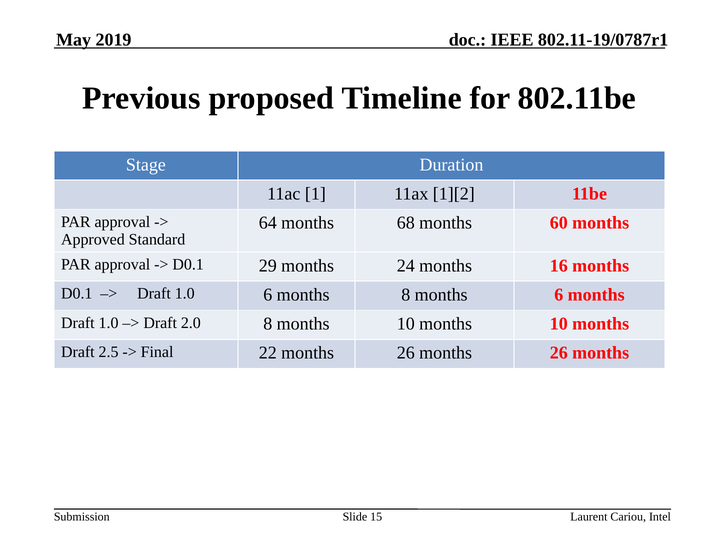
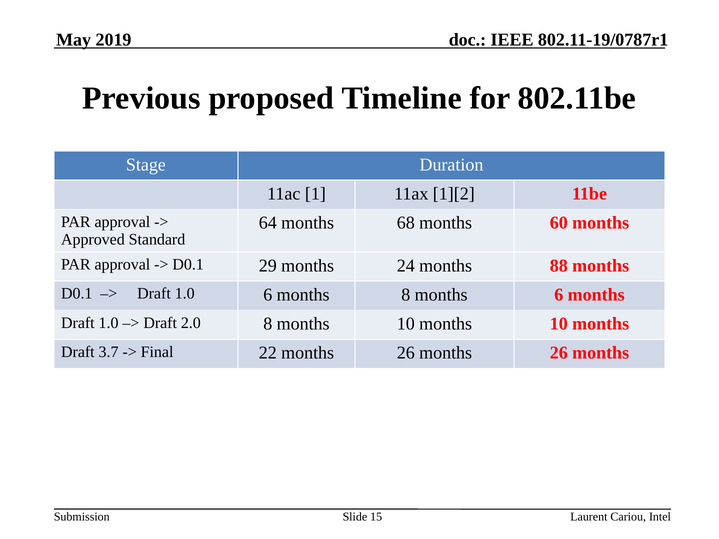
16: 16 -> 88
2.5: 2.5 -> 3.7
